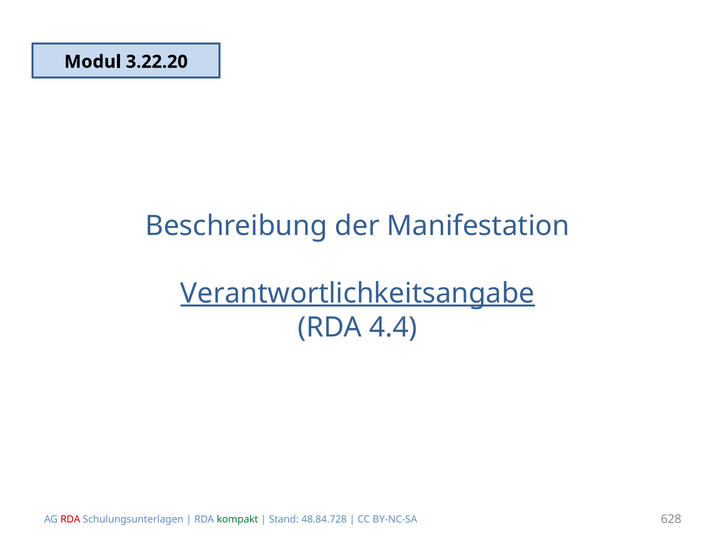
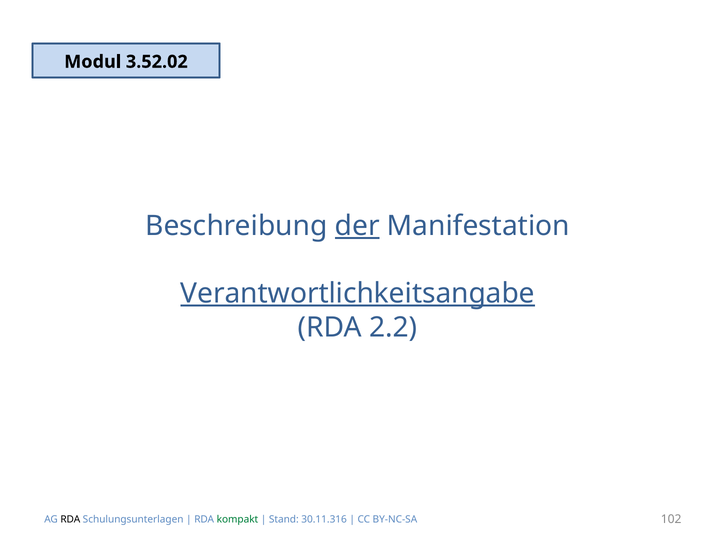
3.22.20: 3.22.20 -> 3.52.02
der underline: none -> present
4.4: 4.4 -> 2.2
RDA at (70, 520) colour: red -> black
48.84.728: 48.84.728 -> 30.11.316
628: 628 -> 102
